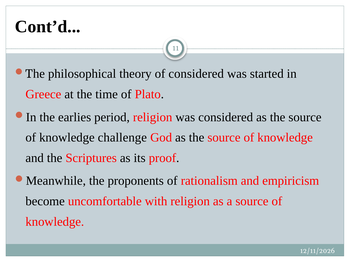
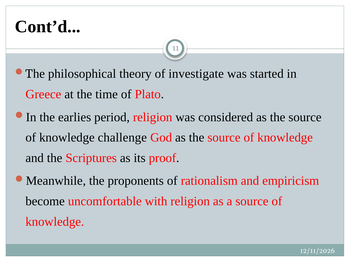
of considered: considered -> investigate
